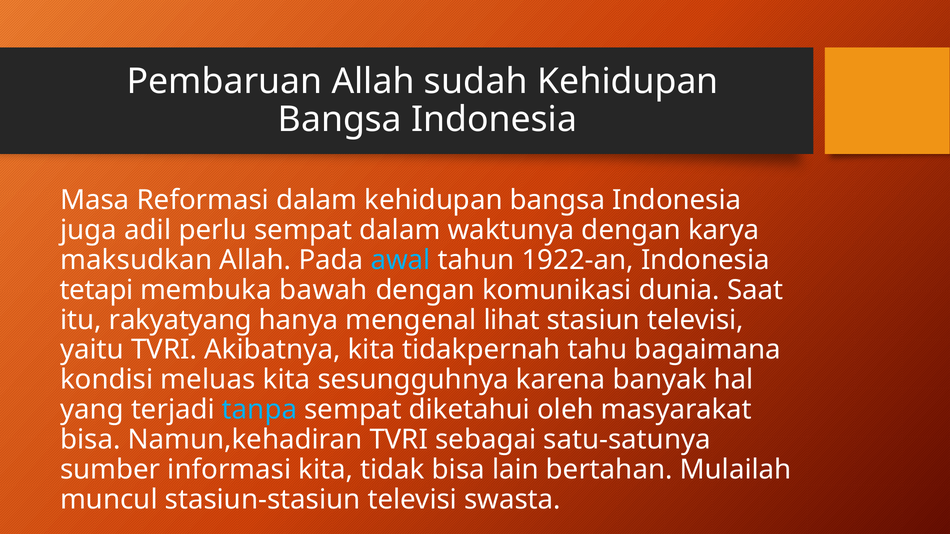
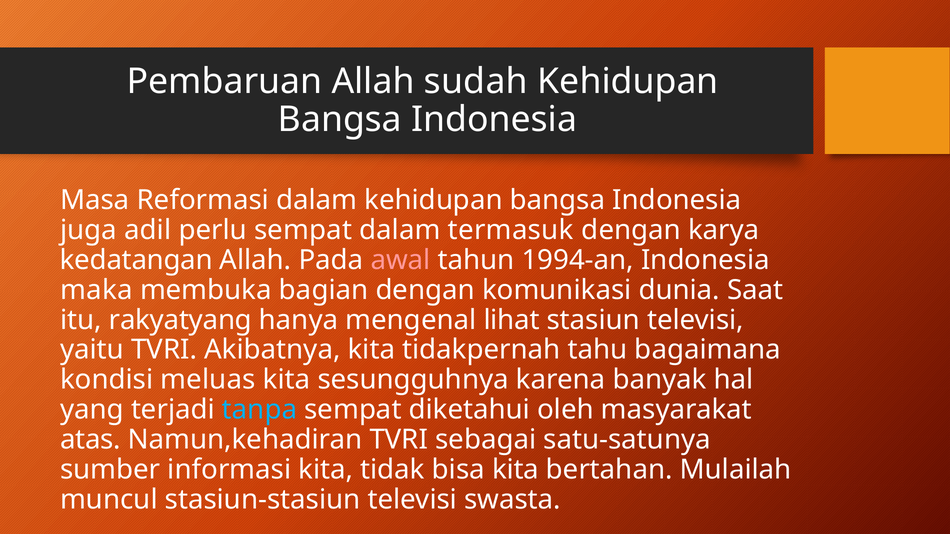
waktunya: waktunya -> termasuk
maksudkan: maksudkan -> kedatangan
awal colour: light blue -> pink
1922-an: 1922-an -> 1994-an
tetapi: tetapi -> maka
bawah: bawah -> bagian
bisa at (90, 440): bisa -> atas
bisa lain: lain -> kita
